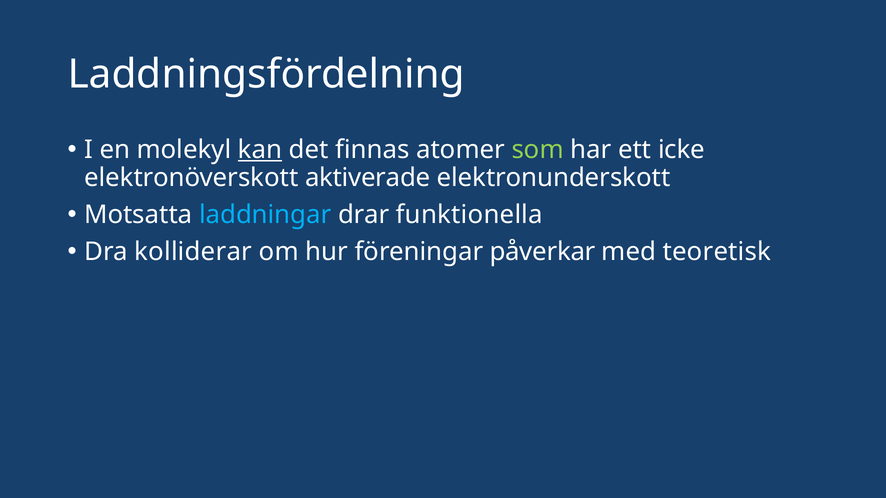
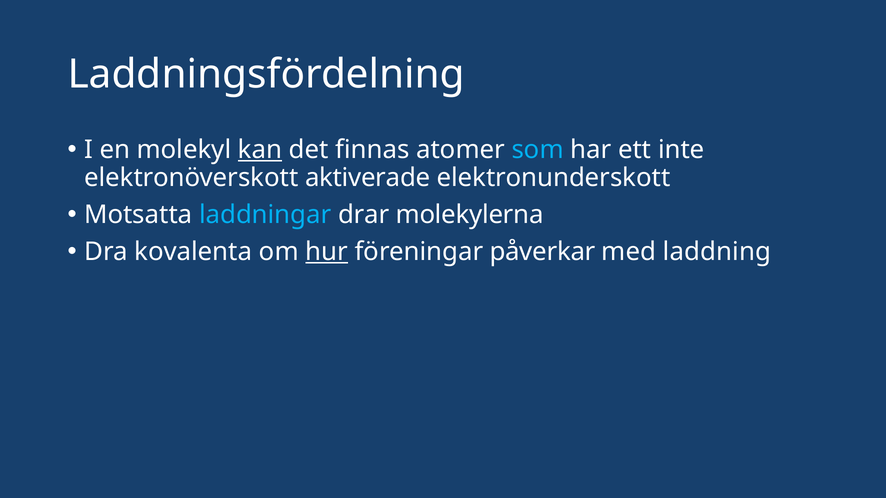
som colour: light green -> light blue
icke: icke -> inte
funktionella: funktionella -> molekylerna
kolliderar: kolliderar -> kovalenta
hur underline: none -> present
teoretisk: teoretisk -> laddning
